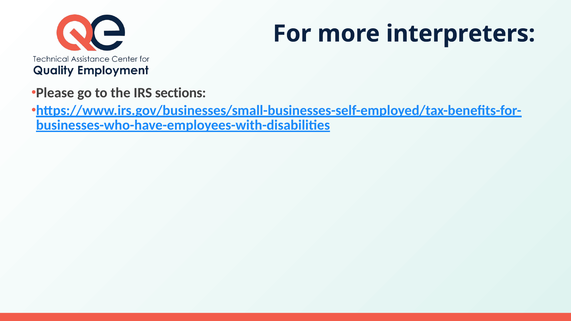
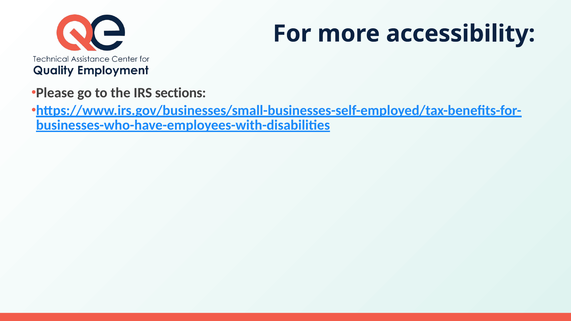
interpreters: interpreters -> accessibility
